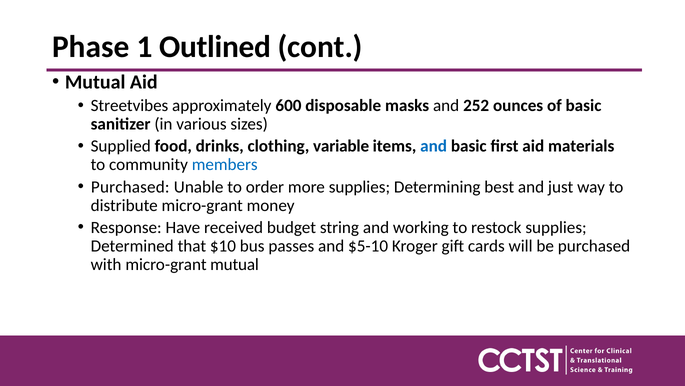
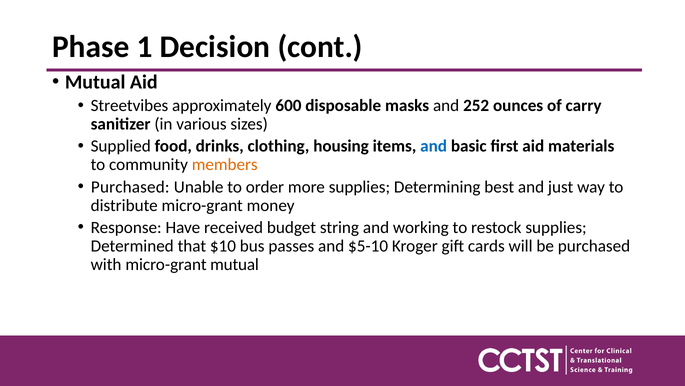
Outlined: Outlined -> Decision
of basic: basic -> carry
variable: variable -> housing
members colour: blue -> orange
